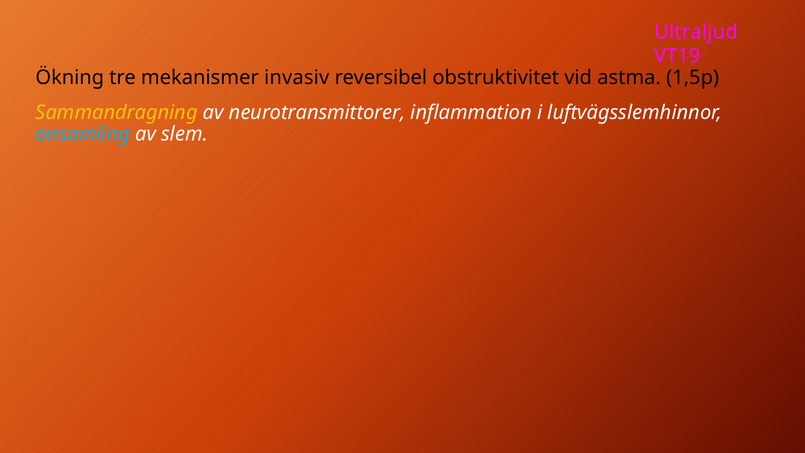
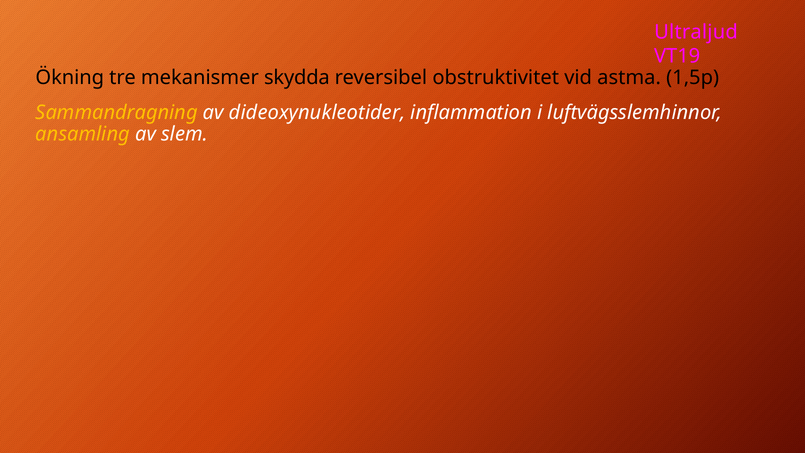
invasiv: invasiv -> skydda
neurotransmittorer: neurotransmittorer -> dideoxynukleotider
ansamling colour: light blue -> yellow
